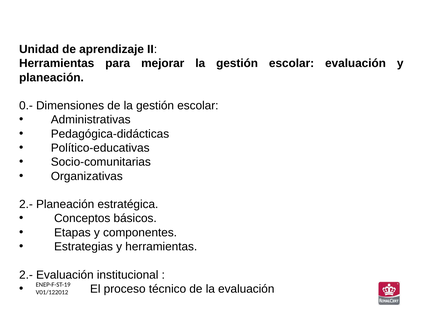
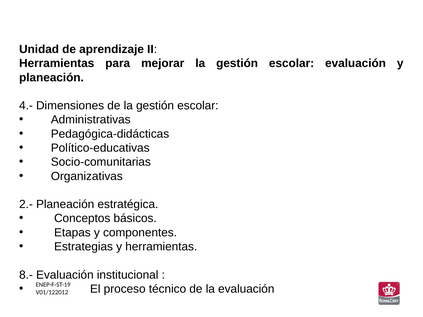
0.-: 0.- -> 4.-
2.- at (26, 275): 2.- -> 8.-
